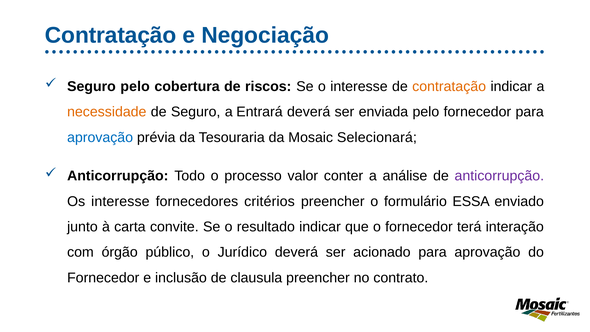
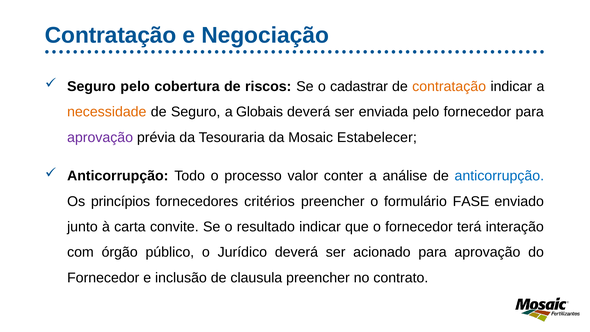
o interesse: interesse -> cadastrar
Entrará: Entrará -> Globais
aprovação at (100, 137) colour: blue -> purple
Selecionará: Selecionará -> Estabelecer
anticorrupção at (499, 176) colour: purple -> blue
Os interesse: interesse -> princípios
ESSA: ESSA -> FASE
